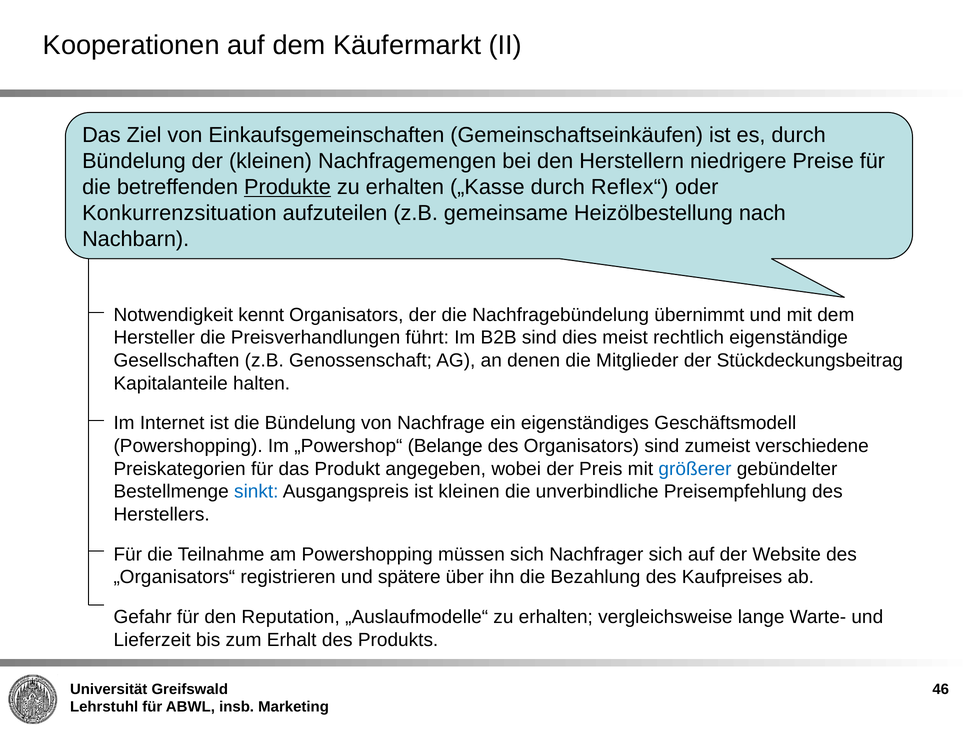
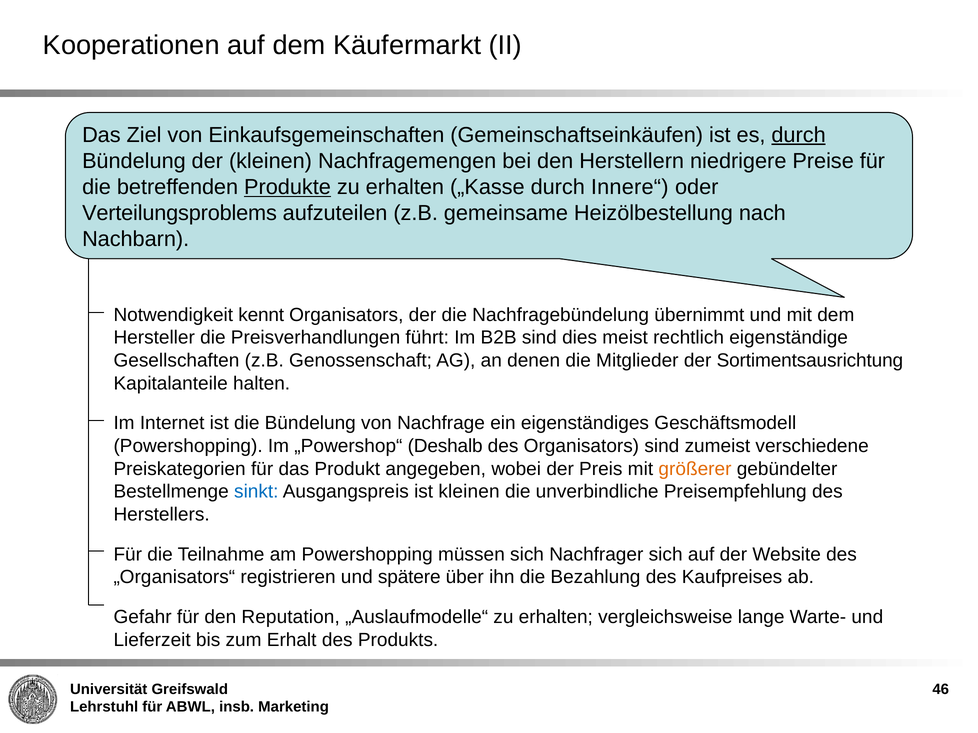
durch at (799, 135) underline: none -> present
Reflex“: Reflex“ -> Innere“
Konkurrenzsituation: Konkurrenzsituation -> Verteilungsproblems
Stückdeckungsbeitrag: Stückdeckungsbeitrag -> Sortimentsausrichtung
Belange: Belange -> Deshalb
größerer colour: blue -> orange
